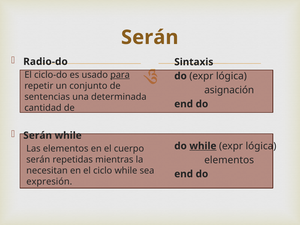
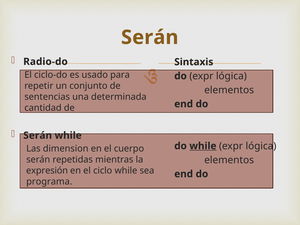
para underline: present -> none
asignación at (229, 90): asignación -> elementos
Las elementos: elementos -> dimension
necesitan: necesitan -> expresión
expresión: expresión -> programa
